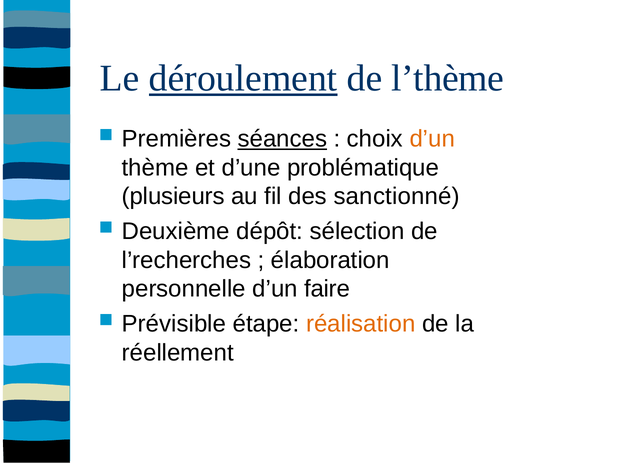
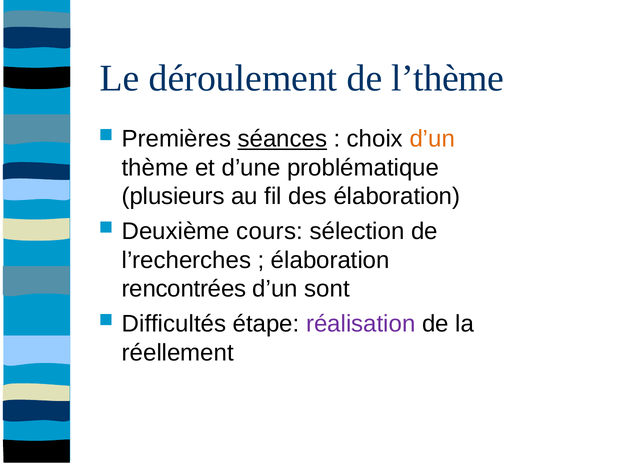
déroulement underline: present -> none
des sanctionné: sanctionné -> élaboration
dépôt: dépôt -> cours
personnelle: personnelle -> rencontrées
faire: faire -> sont
Prévisible: Prévisible -> Difficultés
réalisation colour: orange -> purple
